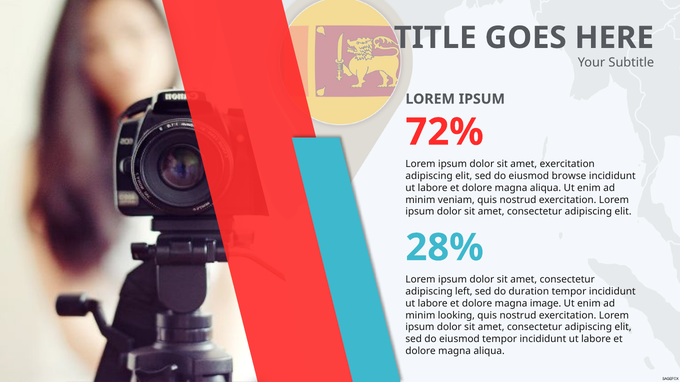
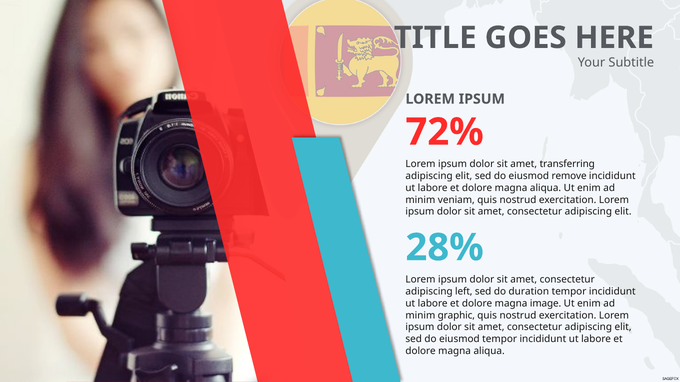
amet exercitation: exercitation -> transferring
browse: browse -> remove
looking: looking -> graphic
